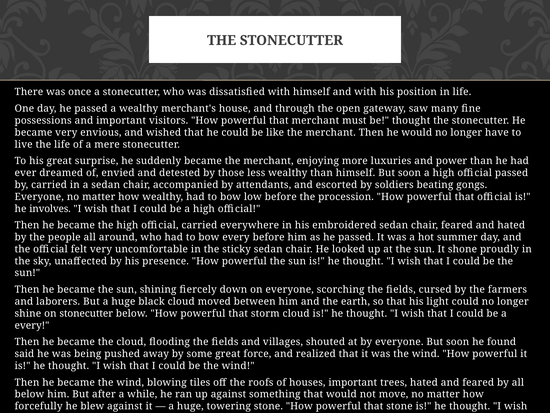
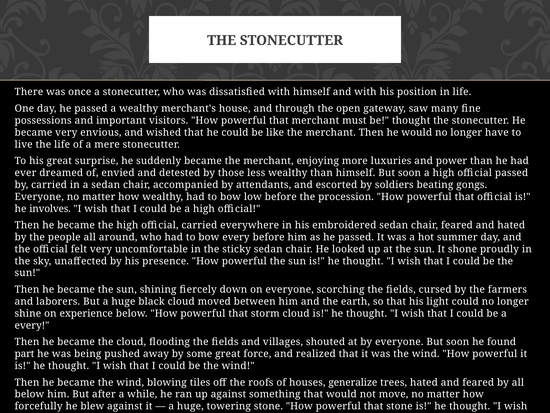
on stonecutter: stonecutter -> experience
said: said -> part
houses important: important -> generalize
